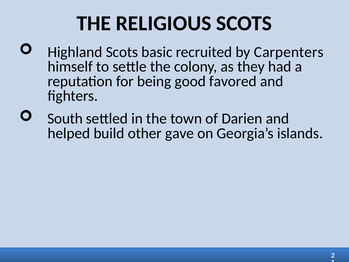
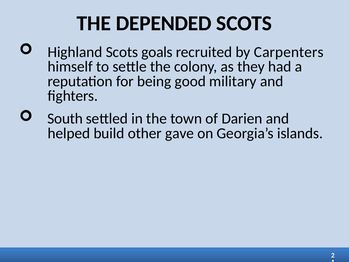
RELIGIOUS: RELIGIOUS -> DEPENDED
basic: basic -> goals
favored: favored -> military
